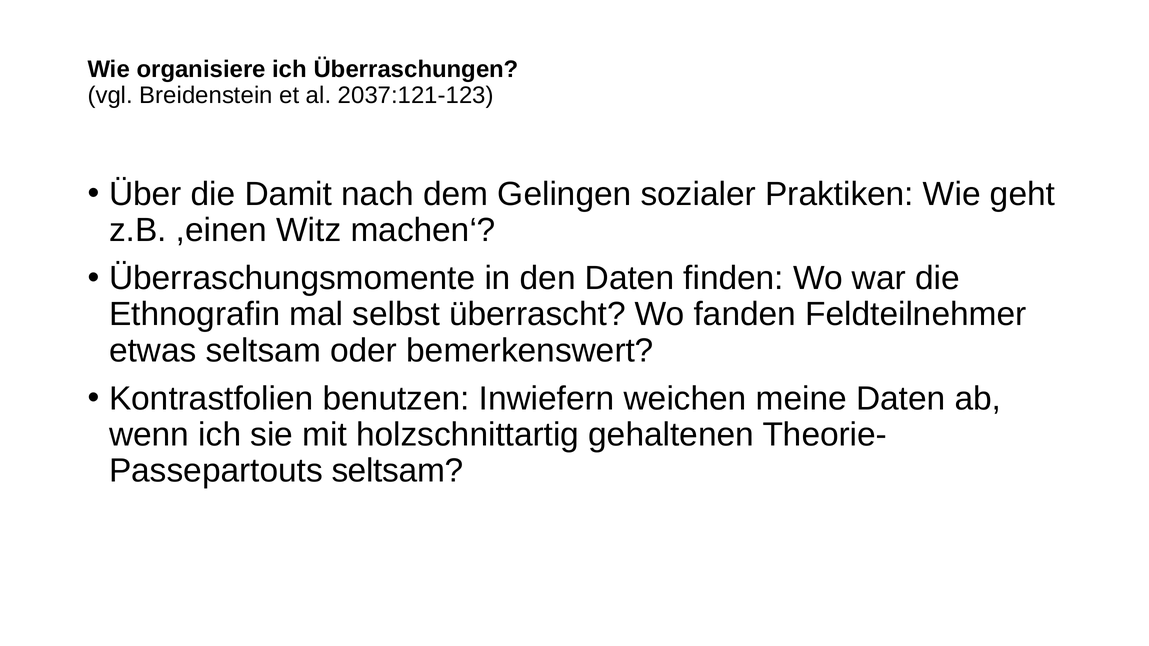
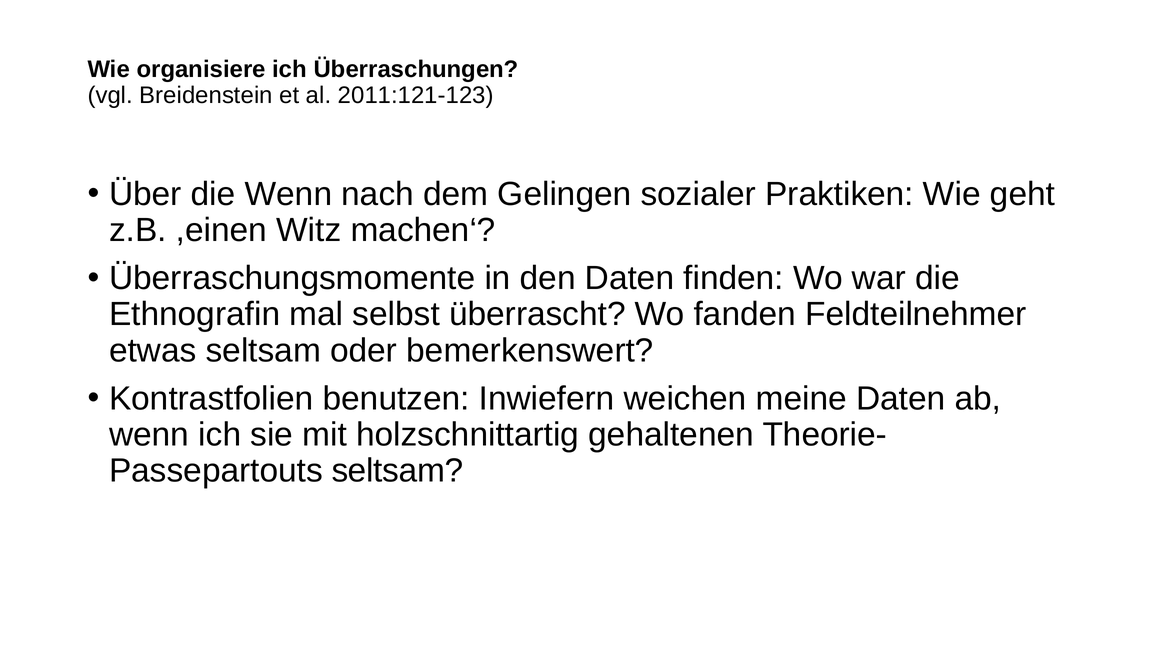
2037:121-123: 2037:121-123 -> 2011:121-123
die Damit: Damit -> Wenn
